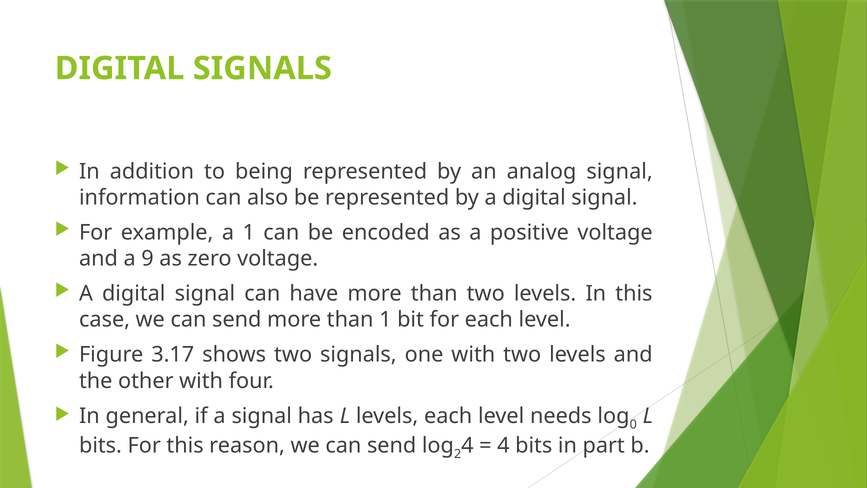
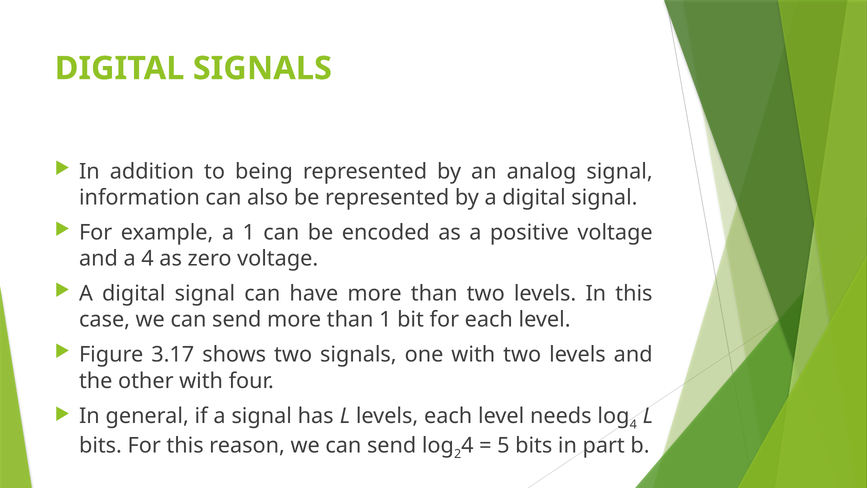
a 9: 9 -> 4
0 at (633, 424): 0 -> 4
4 at (503, 445): 4 -> 5
